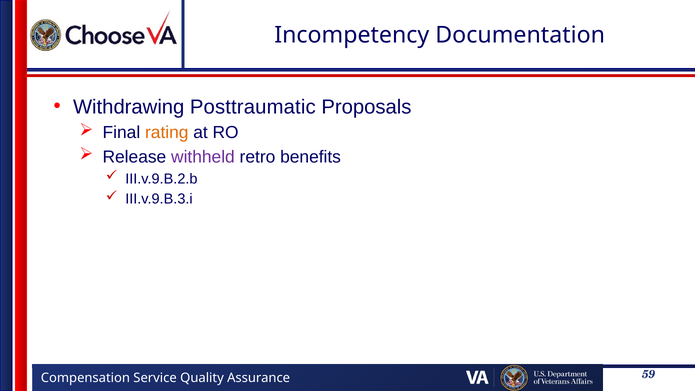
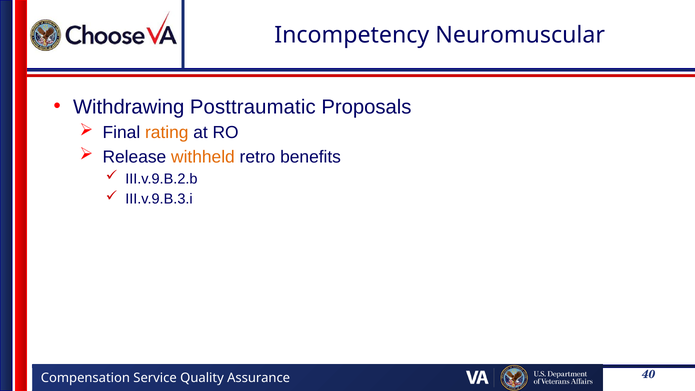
Documentation: Documentation -> Neuromuscular
withheld colour: purple -> orange
59: 59 -> 40
